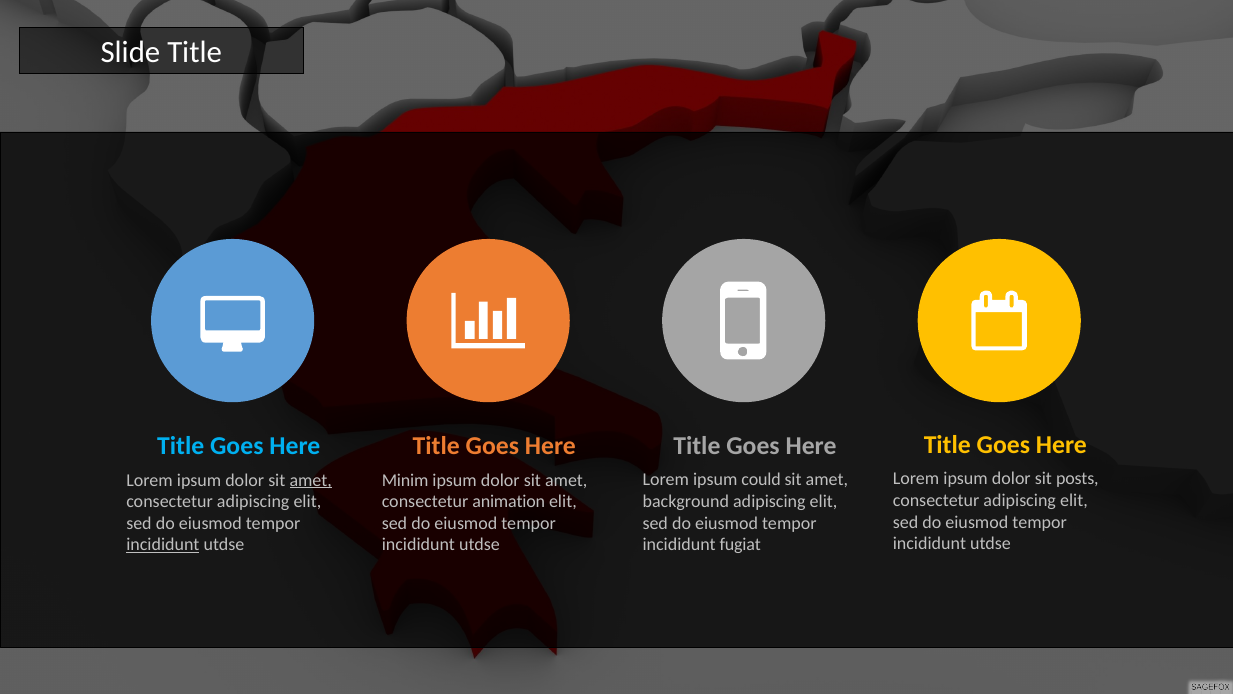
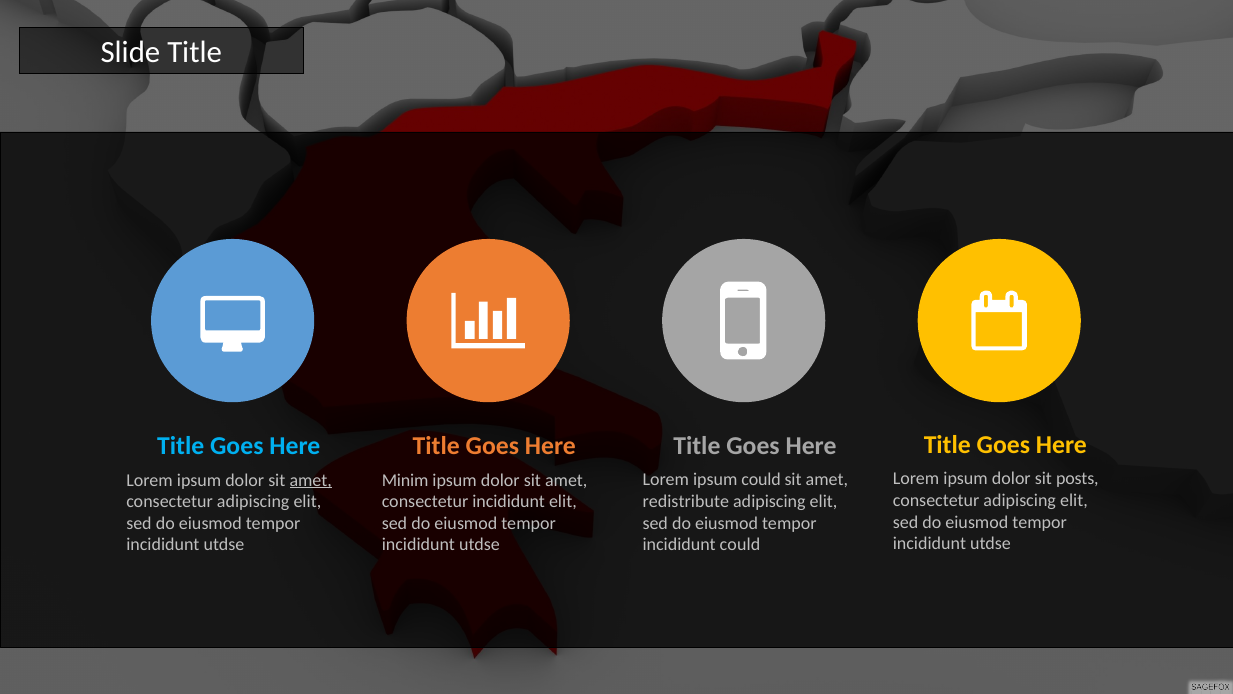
background: background -> redistribute
consectetur animation: animation -> incididunt
incididunt fugiat: fugiat -> could
incididunt at (163, 545) underline: present -> none
